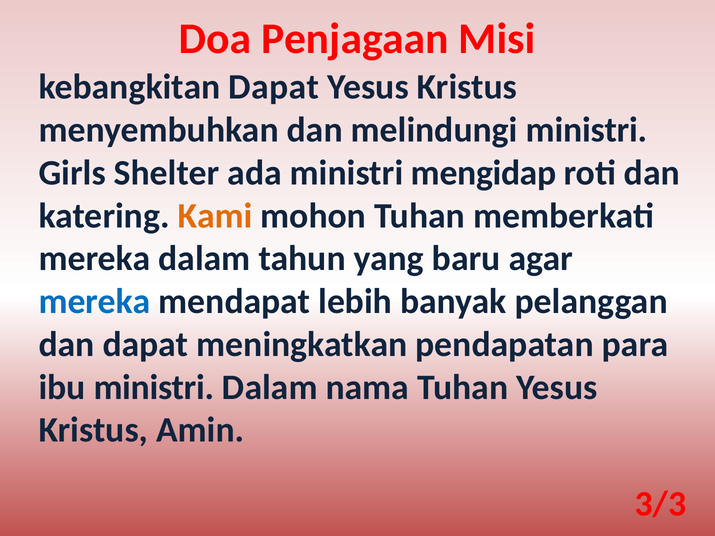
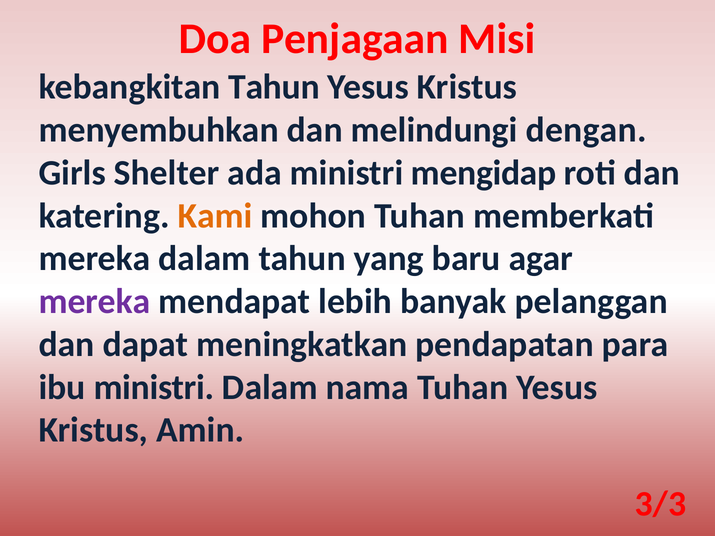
kebangkitan Dapat: Dapat -> Tahun
melindungi ministri: ministri -> dengan
mereka at (94, 302) colour: blue -> purple
